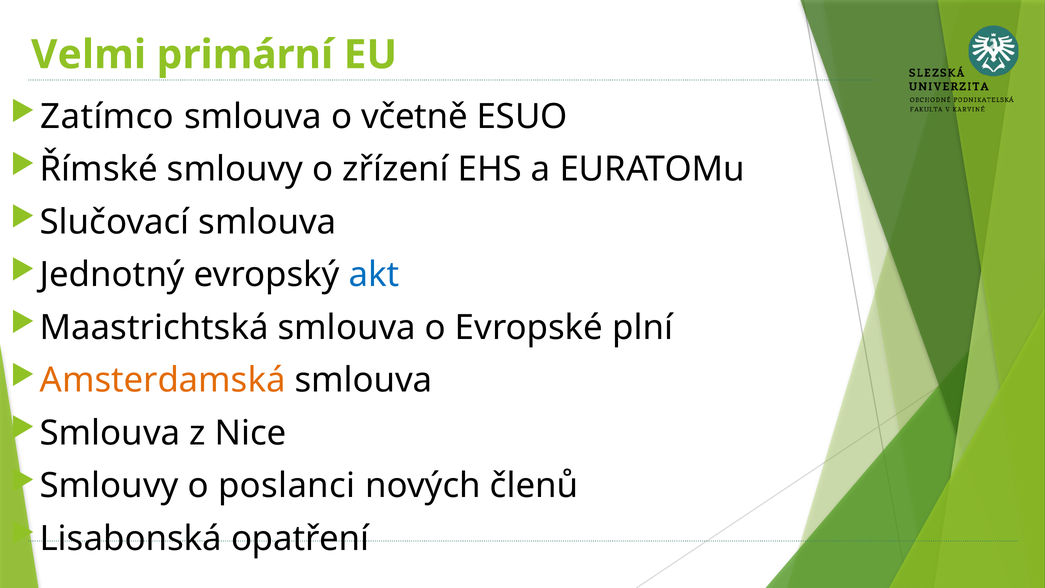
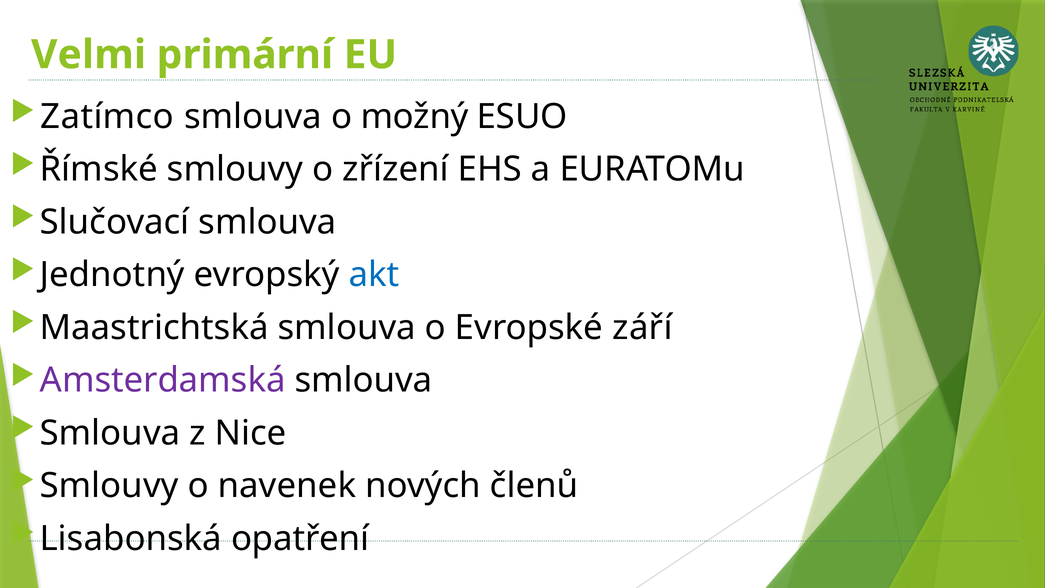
včetně: včetně -> možný
plní: plní -> září
Amsterdamská colour: orange -> purple
poslanci: poslanci -> navenek
